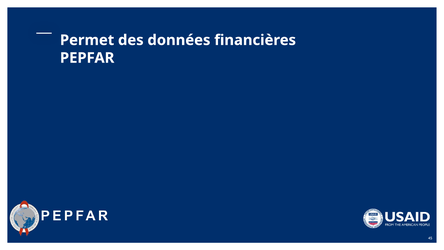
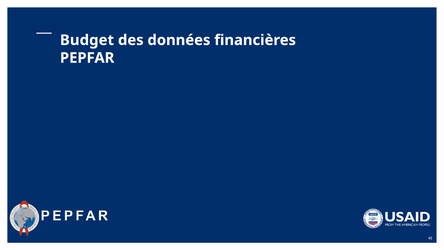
Permet: Permet -> Budget
